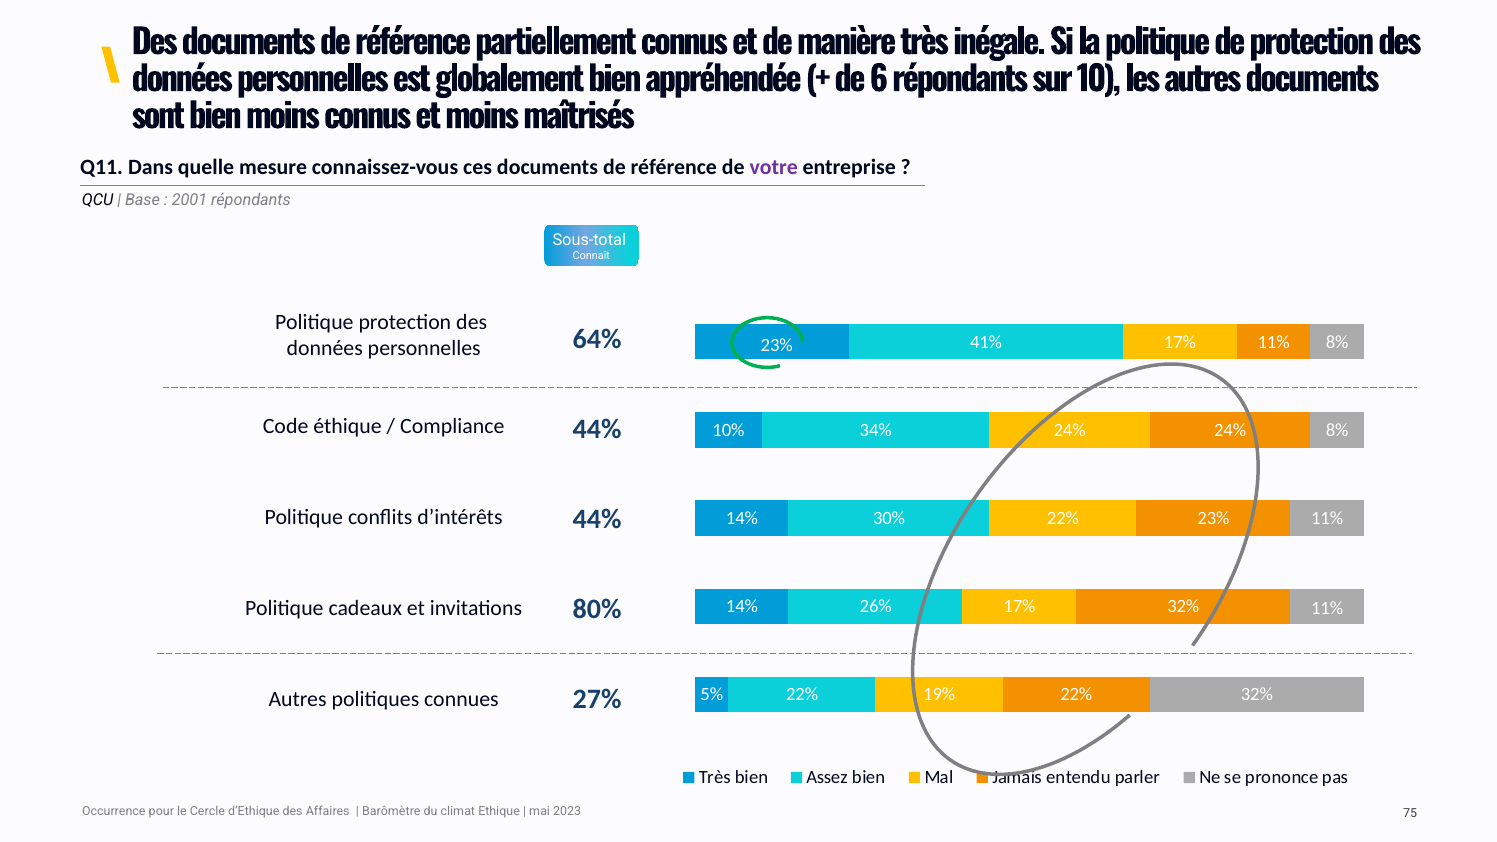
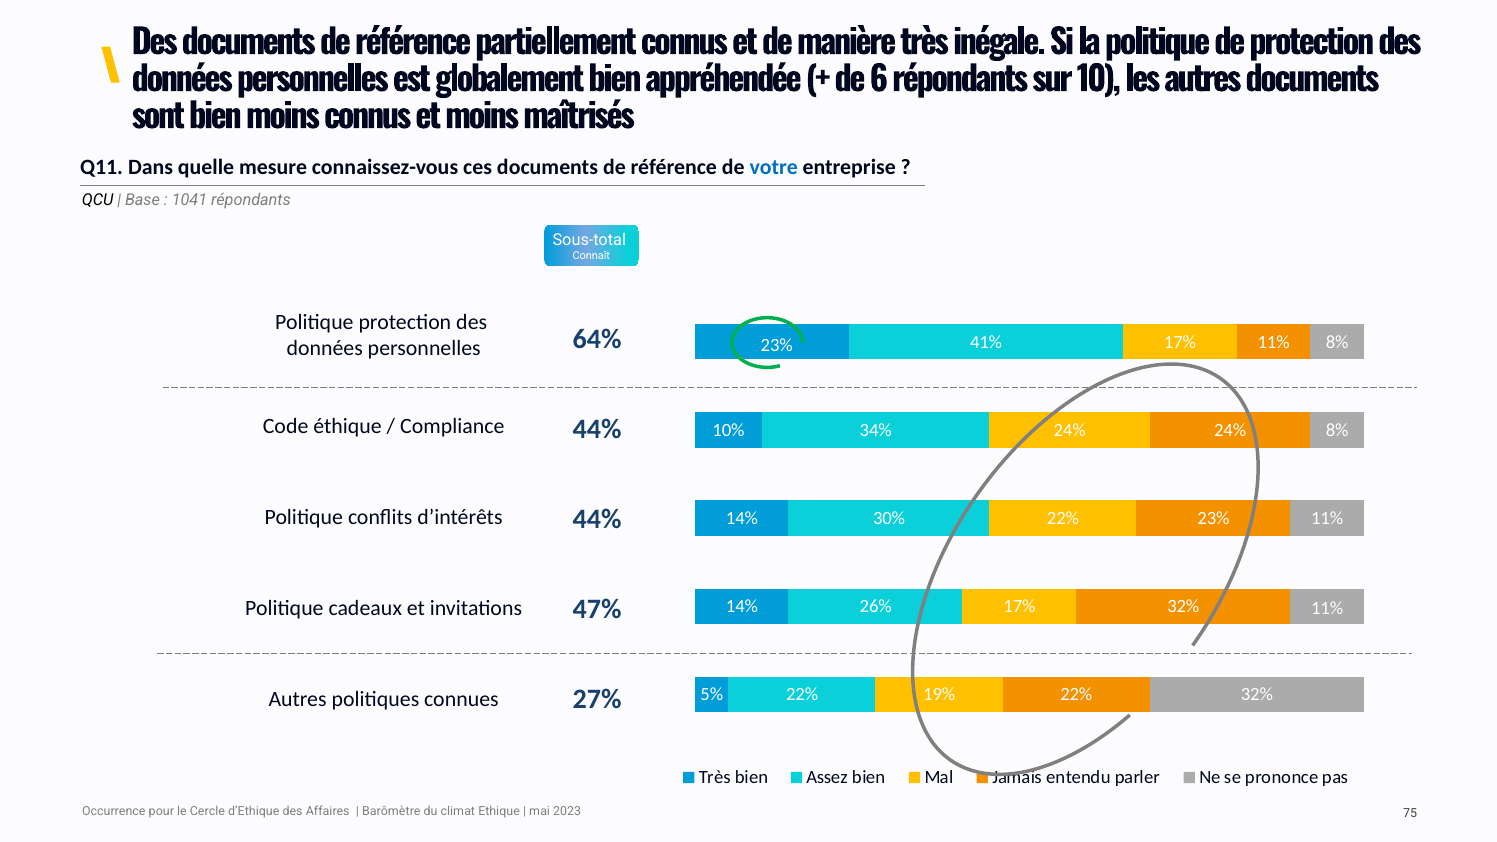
votre colour: purple -> blue
2001: 2001 -> 1041
80%: 80% -> 47%
